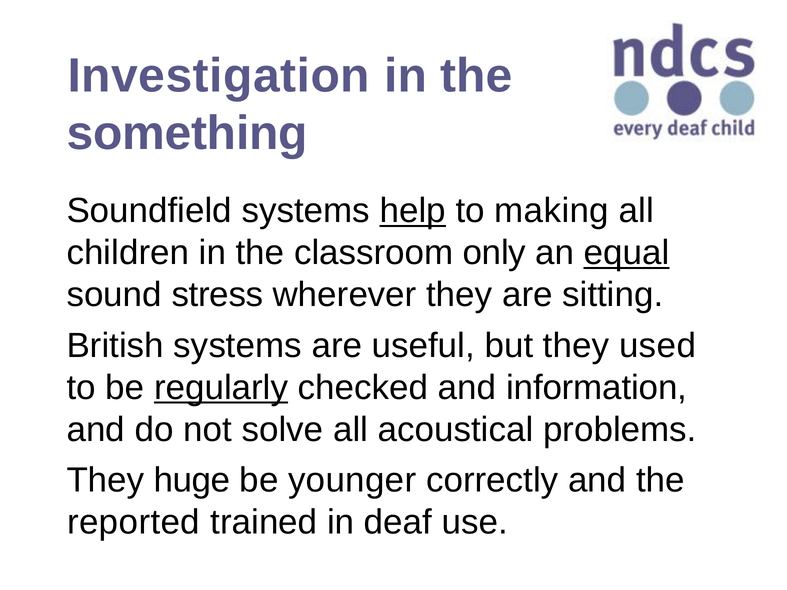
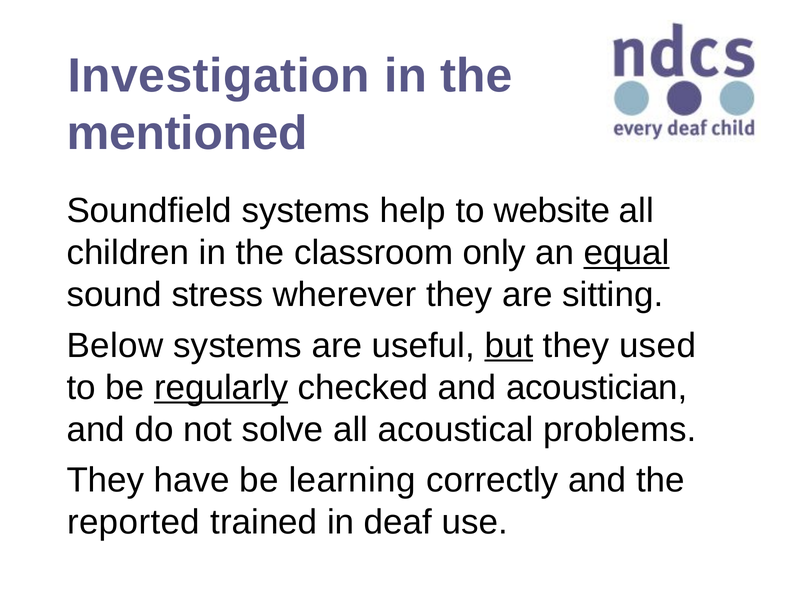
something: something -> mentioned
help underline: present -> none
making: making -> website
British: British -> Below
but underline: none -> present
information: information -> acoustician
huge: huge -> have
younger: younger -> learning
